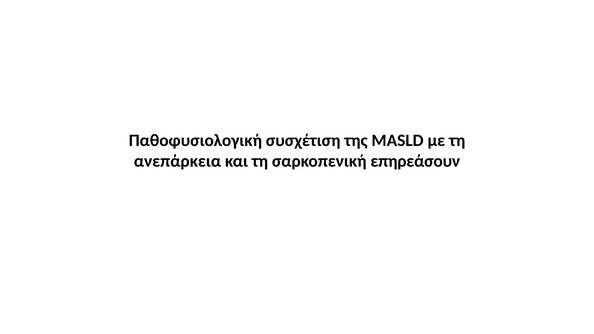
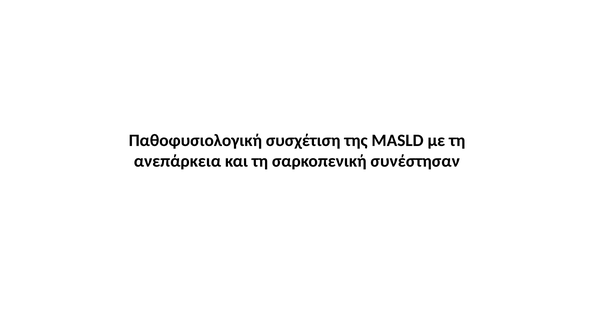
επηρεάσουν: επηρεάσουν -> συνέστησαν
